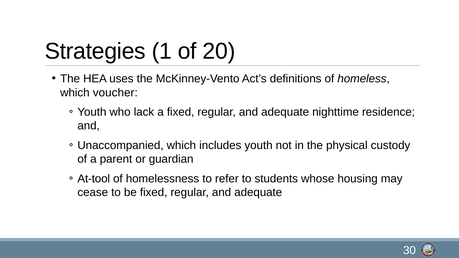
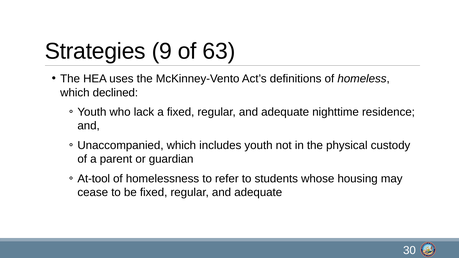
1: 1 -> 9
20: 20 -> 63
voucher: voucher -> declined
